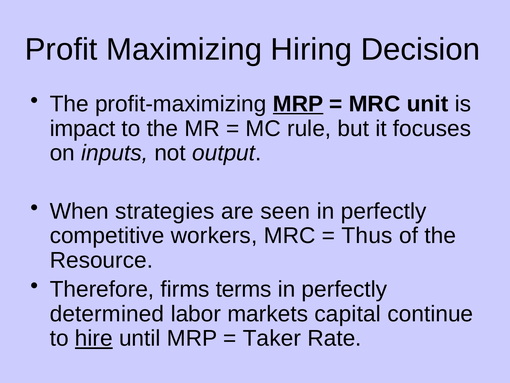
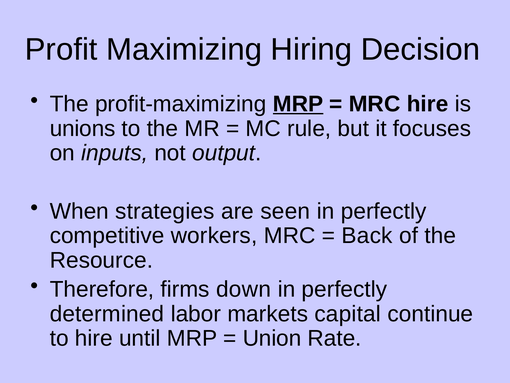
MRC unit: unit -> hire
impact: impact -> unions
Thus: Thus -> Back
terms: terms -> down
hire at (94, 338) underline: present -> none
Taker: Taker -> Union
